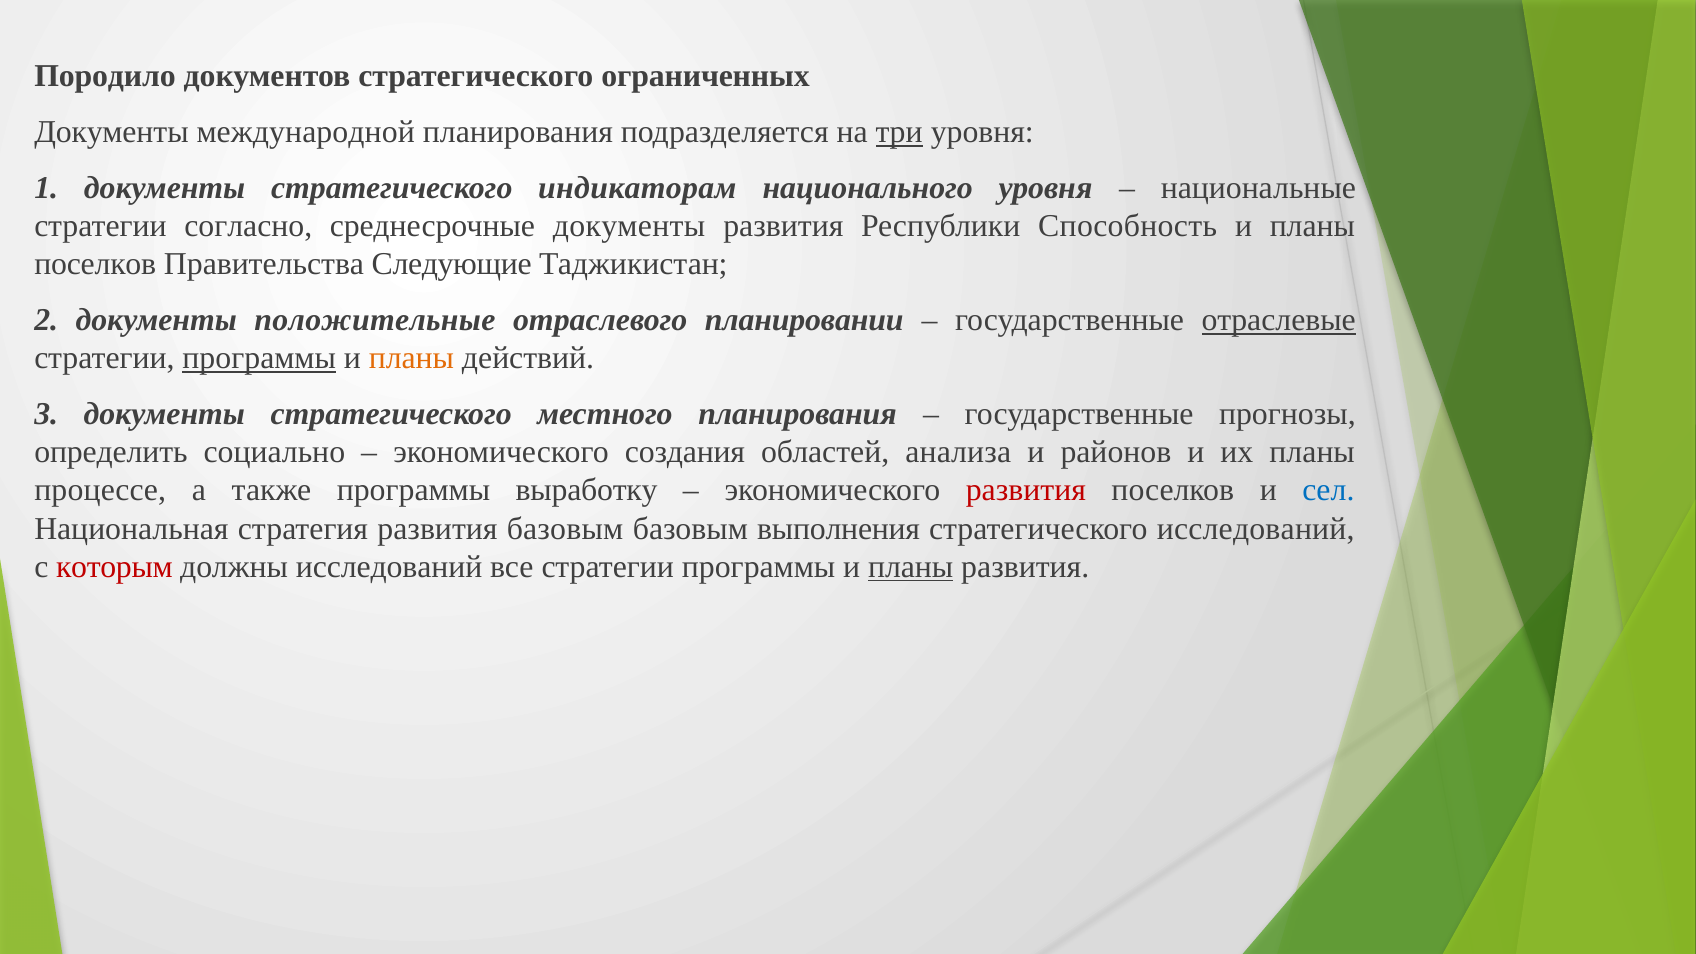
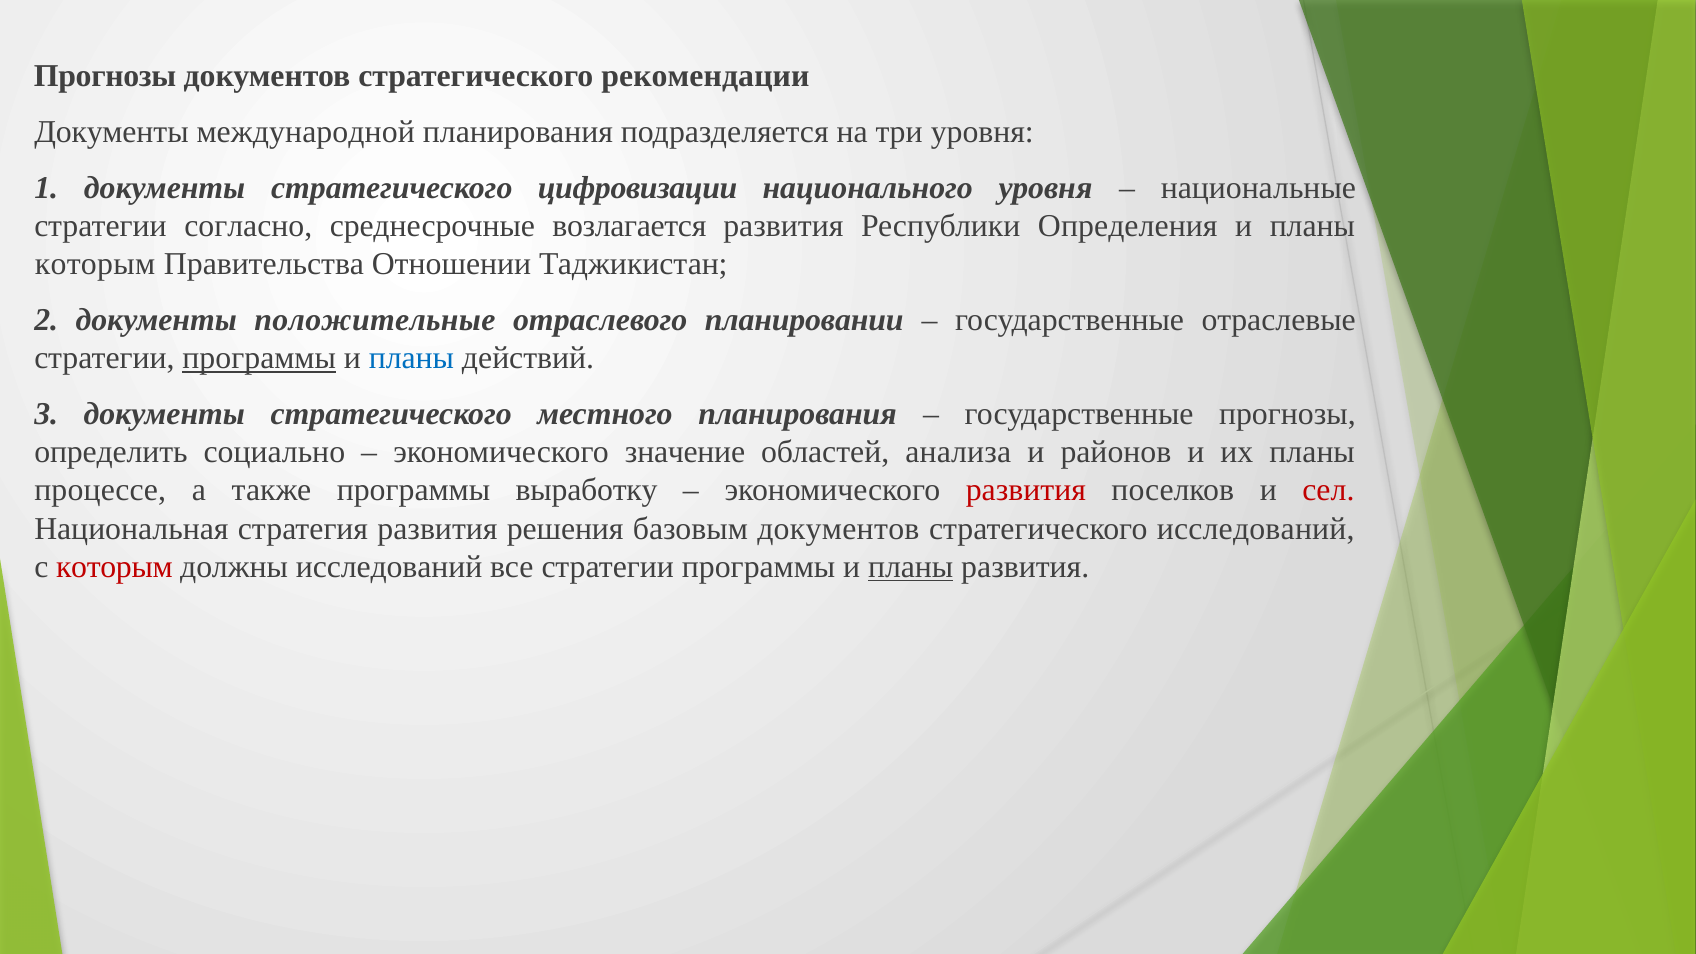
Породило at (105, 76): Породило -> Прогнозы
ограниченных: ограниченных -> рекомендации
три underline: present -> none
индикаторам: индикаторам -> цифровизации
среднесрочные документы: документы -> возлагается
Способность: Способность -> Определения
поселков at (95, 264): поселков -> которым
Следующие: Следующие -> Отношении
отраслевые underline: present -> none
планы at (411, 358) colour: orange -> blue
создания: создания -> значение
сел colour: blue -> red
развития базовым: базовым -> решения
базовым выполнения: выполнения -> документов
